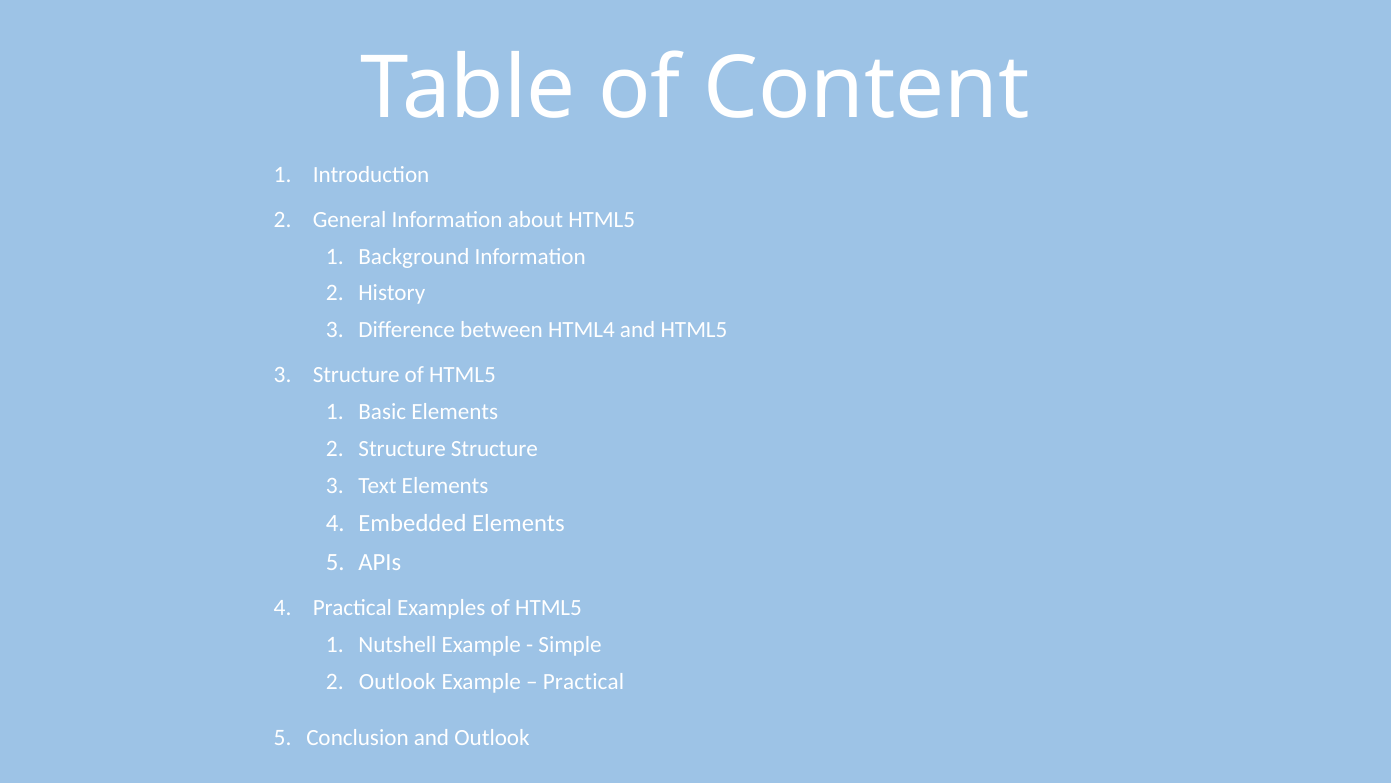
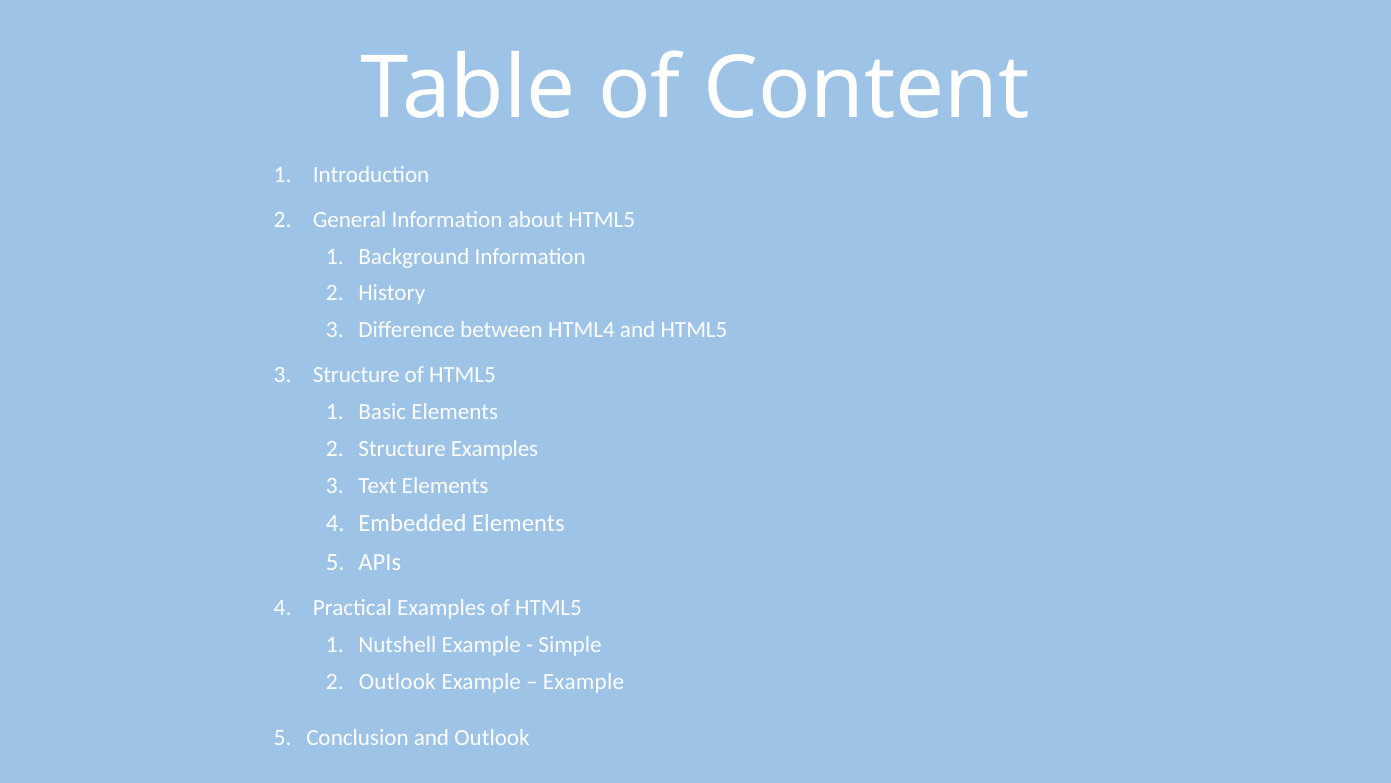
Structure Structure: Structure -> Examples
Practical at (584, 681): Practical -> Example
